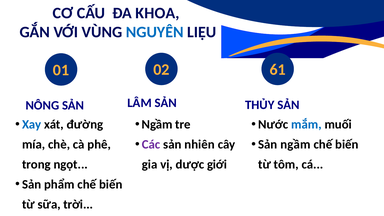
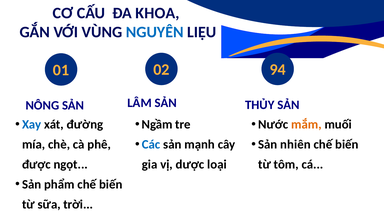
61: 61 -> 94
mắm colour: blue -> orange
Các colour: purple -> blue
nhiên: nhiên -> mạnh
Sản ngầm: ngầm -> nhiên
trong: trong -> được
giới: giới -> loại
